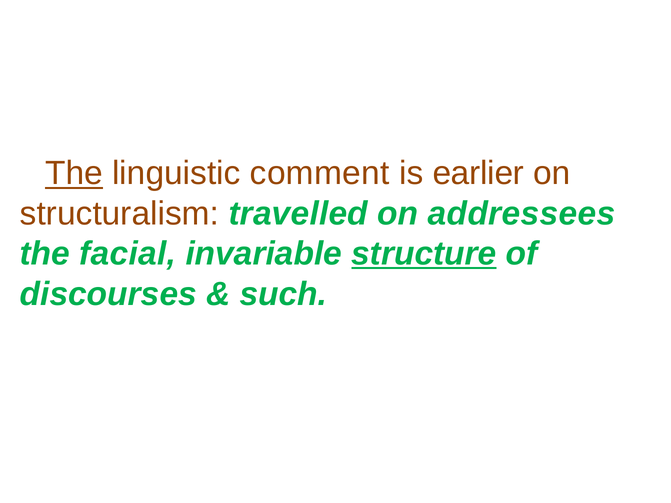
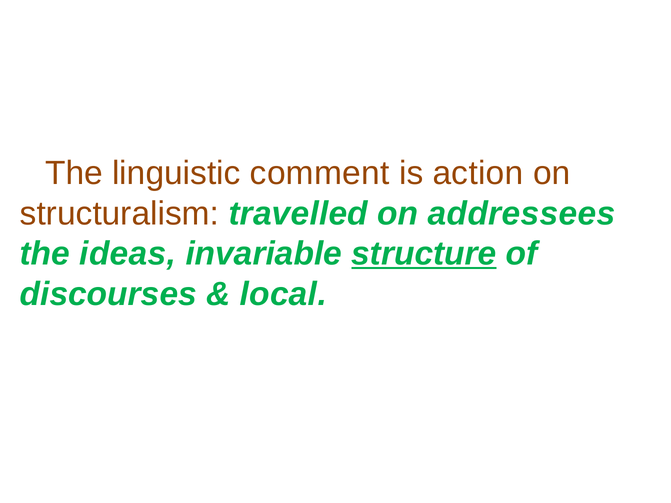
The at (74, 173) underline: present -> none
earlier: earlier -> action
facial: facial -> ideas
such: such -> local
